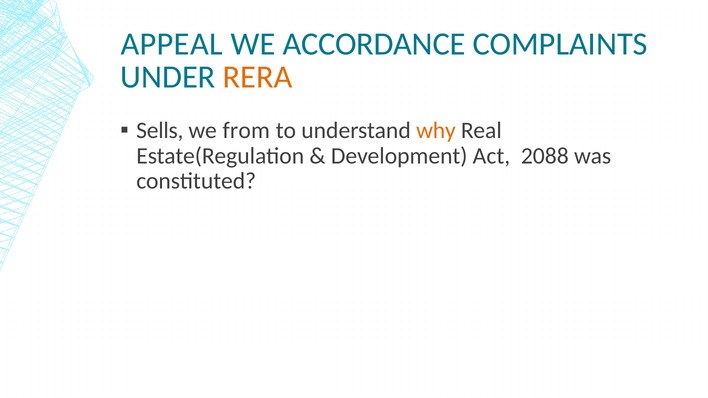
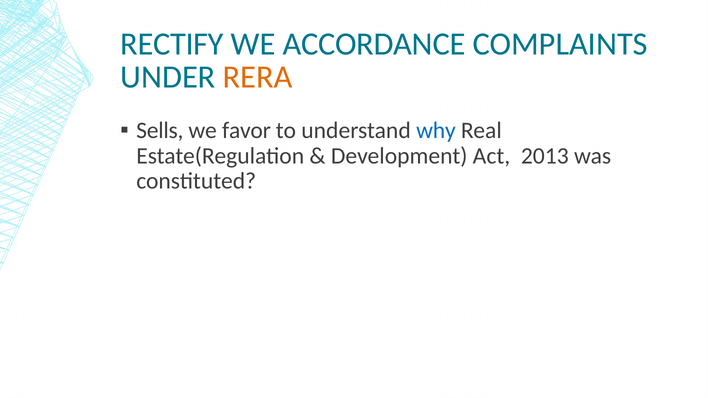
APPEAL: APPEAL -> RECTIFY
from: from -> favor
why colour: orange -> blue
2088: 2088 -> 2013
